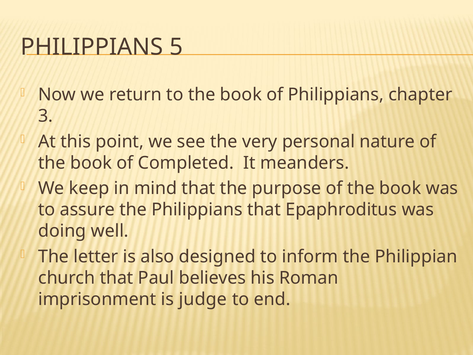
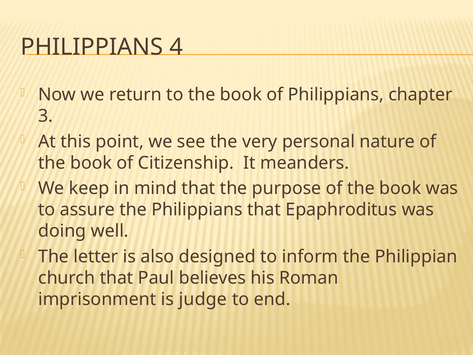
5: 5 -> 4
Completed: Completed -> Citizenship
